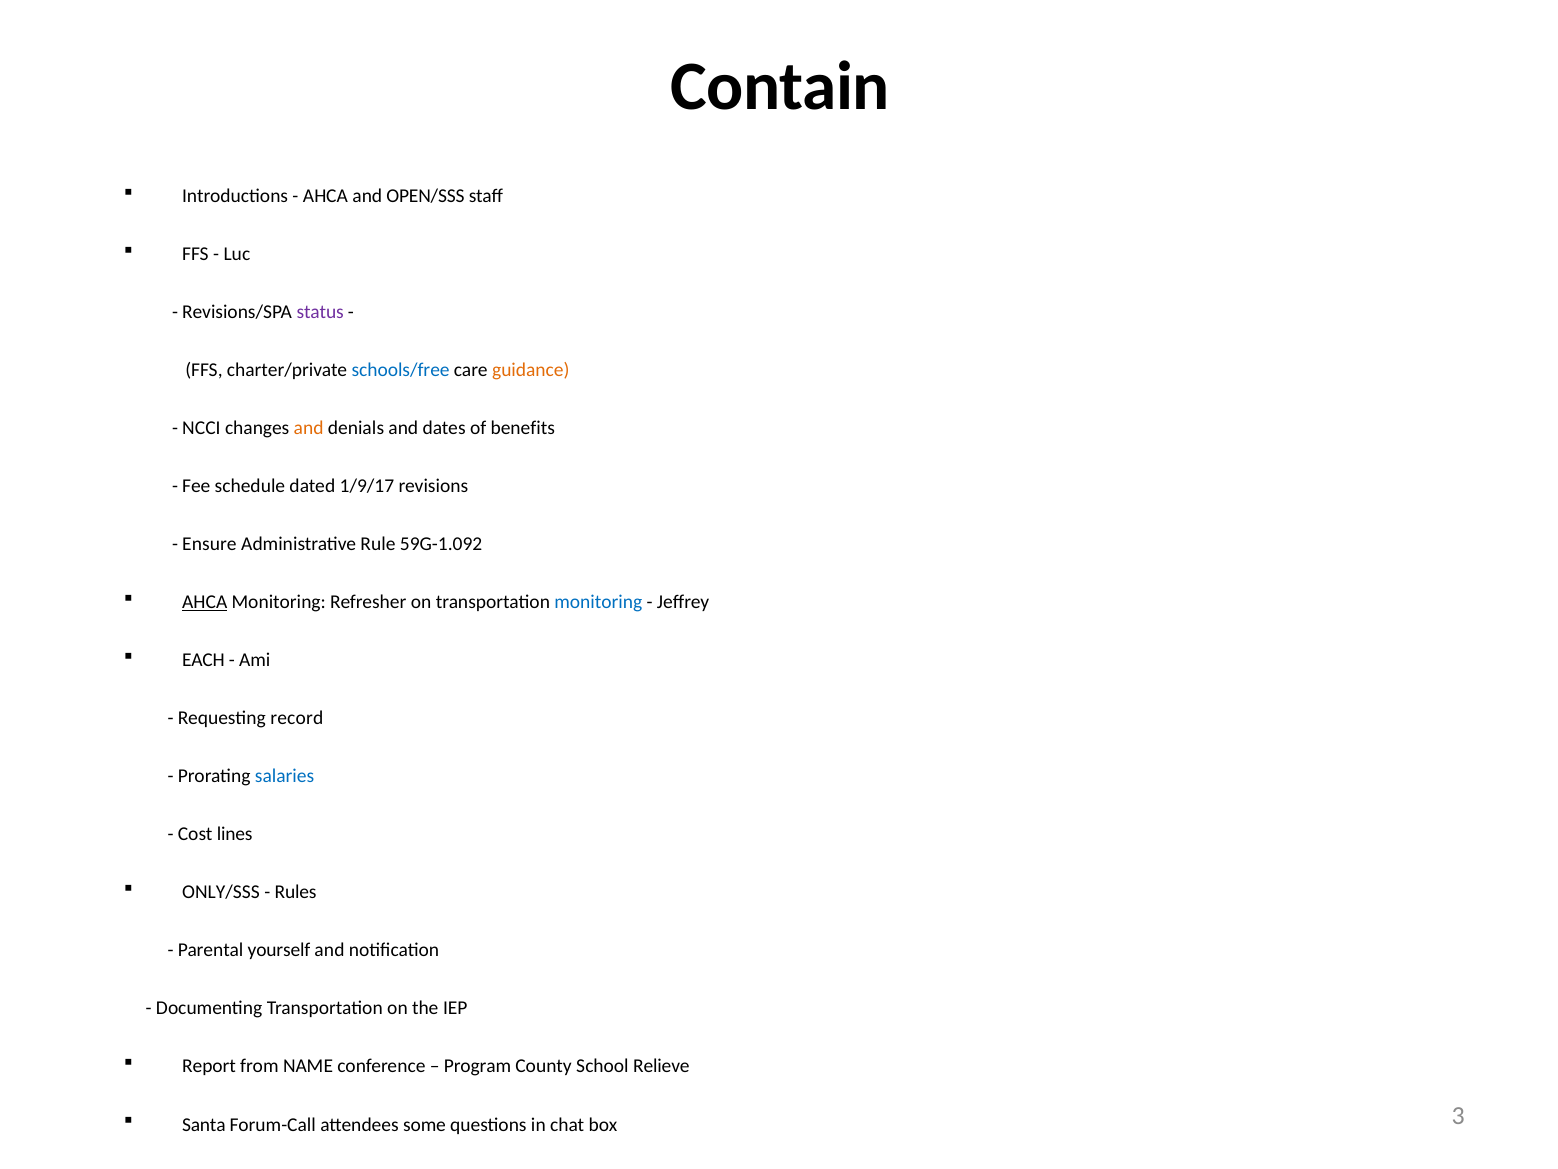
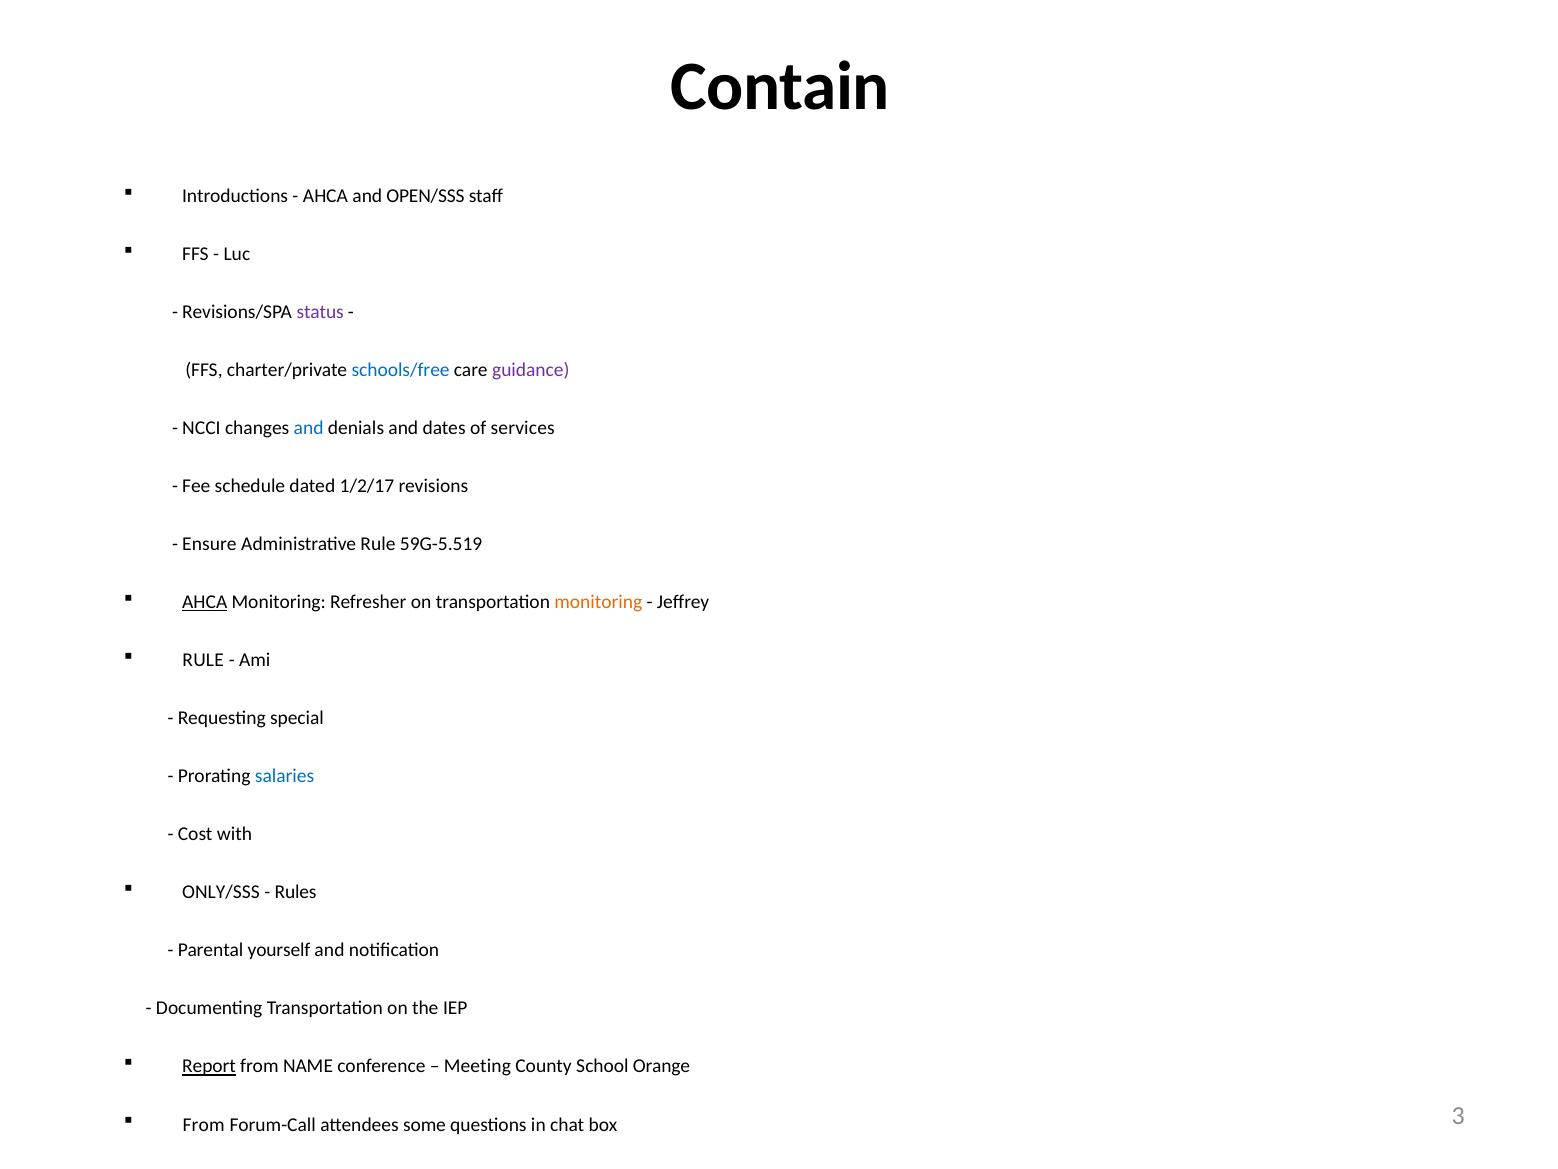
guidance colour: orange -> purple
and at (309, 428) colour: orange -> blue
benefits: benefits -> services
1/9/17: 1/9/17 -> 1/2/17
59G-1.092: 59G-1.092 -> 59G-5.519
monitoring at (598, 602) colour: blue -> orange
EACH at (203, 660): EACH -> RULE
record: record -> special
lines: lines -> with
Report underline: none -> present
Program: Program -> Meeting
Relieve: Relieve -> Orange
Santa at (204, 1124): Santa -> From
